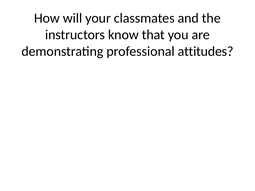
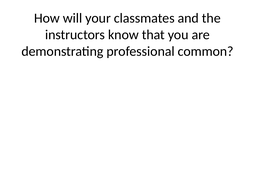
attitudes: attitudes -> common
